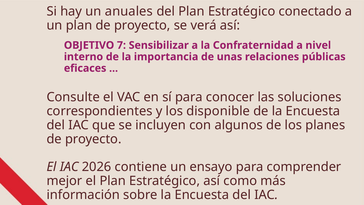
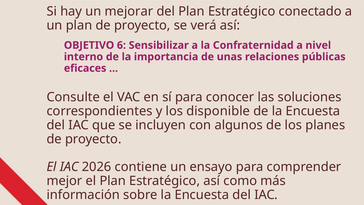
anuales: anuales -> mejorar
7: 7 -> 6
